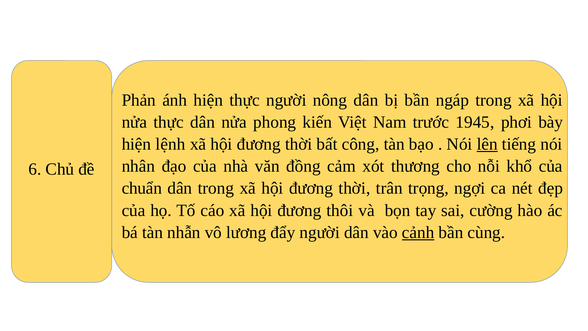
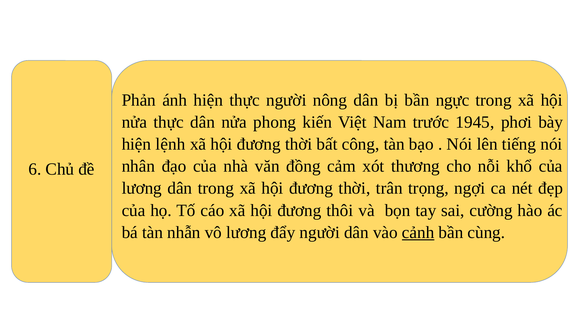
ngáp: ngáp -> ngực
lên underline: present -> none
chuẩn at (142, 188): chuẩn -> lương
